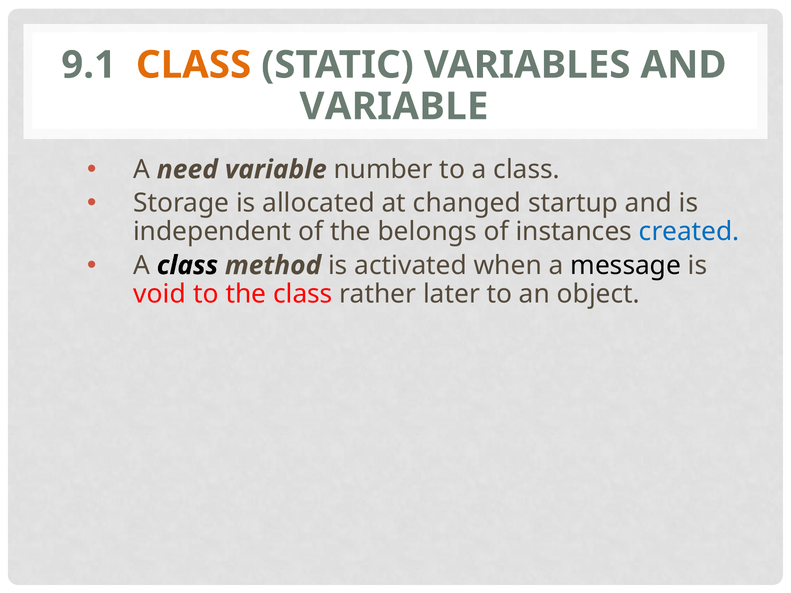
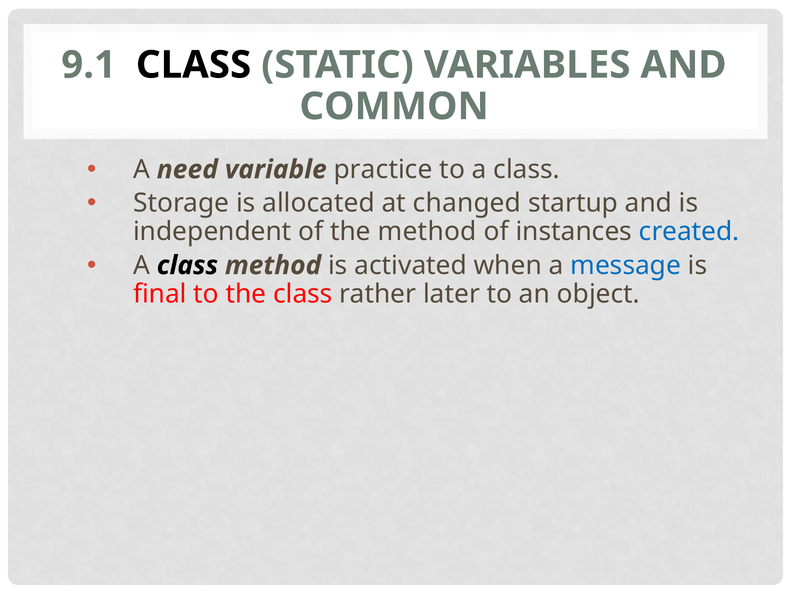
CLASS at (194, 65) colour: orange -> black
VARIABLE at (394, 107): VARIABLE -> COMMON
number: number -> practice
the belongs: belongs -> method
message colour: black -> blue
void: void -> final
